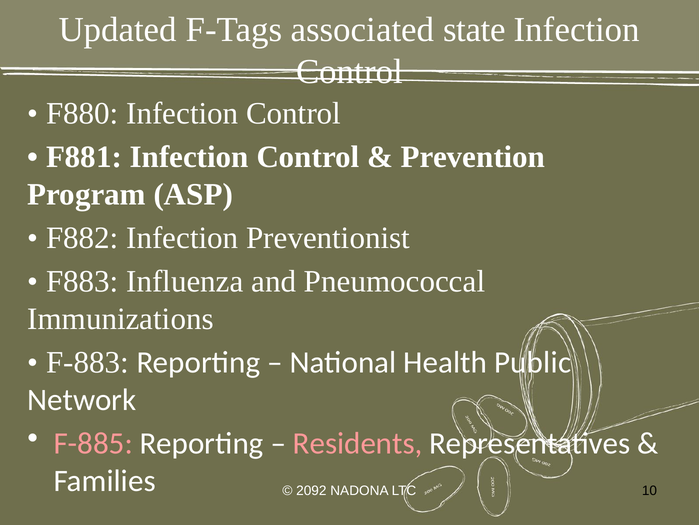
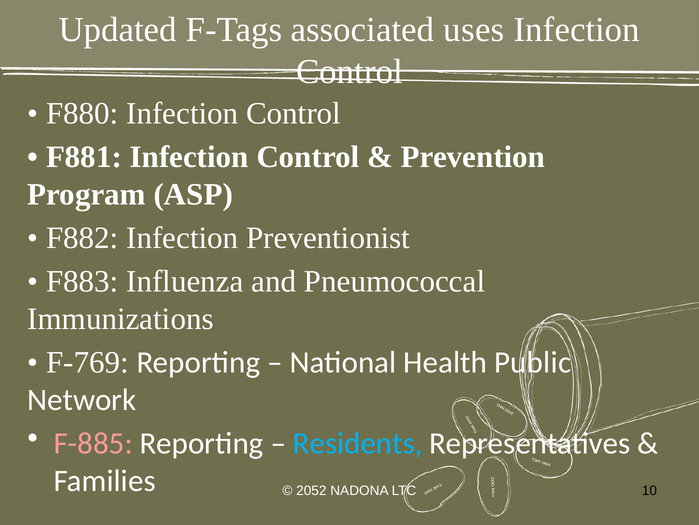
state: state -> uses
F-883: F-883 -> F-769
Residents colour: pink -> light blue
2092: 2092 -> 2052
